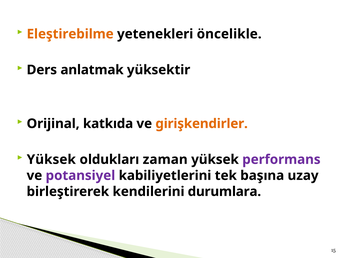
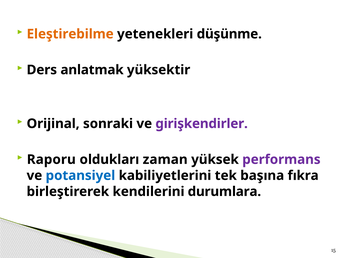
öncelikle: öncelikle -> düşünme
katkıda: katkıda -> sonraki
girişkendirler colour: orange -> purple
Yüksek at (51, 159): Yüksek -> Raporu
potansiyel colour: purple -> blue
uzay: uzay -> fıkra
